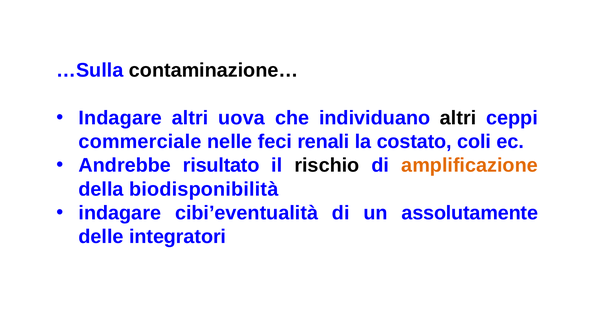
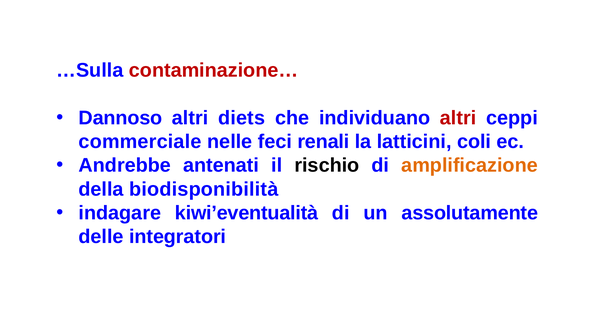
contaminazione… colour: black -> red
Indagare at (120, 118): Indagare -> Dannoso
uova: uova -> diets
altri at (458, 118) colour: black -> red
costato: costato -> latticini
risultato: risultato -> antenati
cibi’eventualità: cibi’eventualità -> kiwi’eventualità
